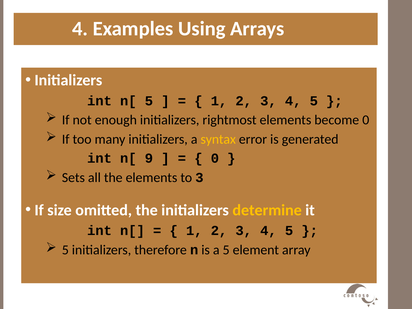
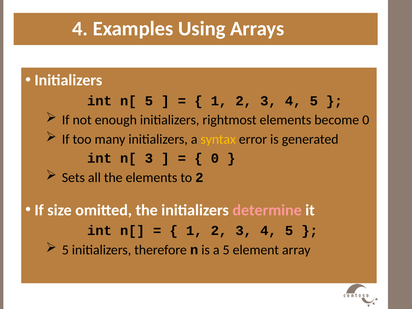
n[ 9: 9 -> 3
to 3: 3 -> 2
determine colour: yellow -> pink
